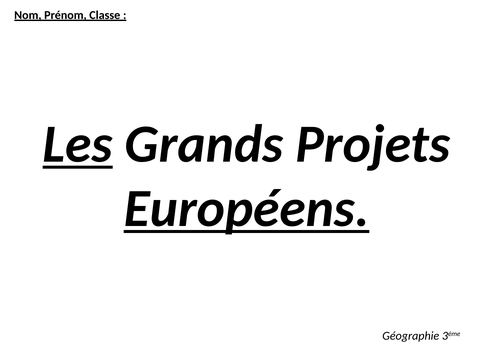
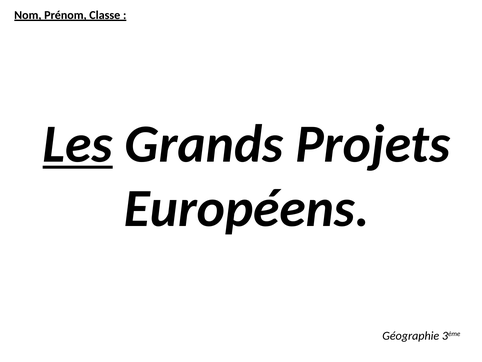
Européens underline: present -> none
